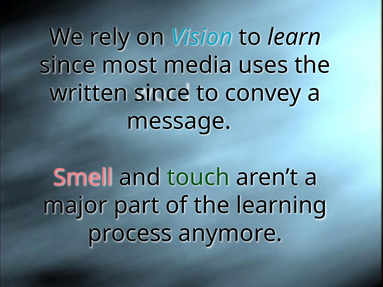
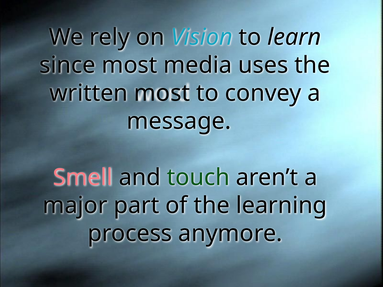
written since: since -> most
